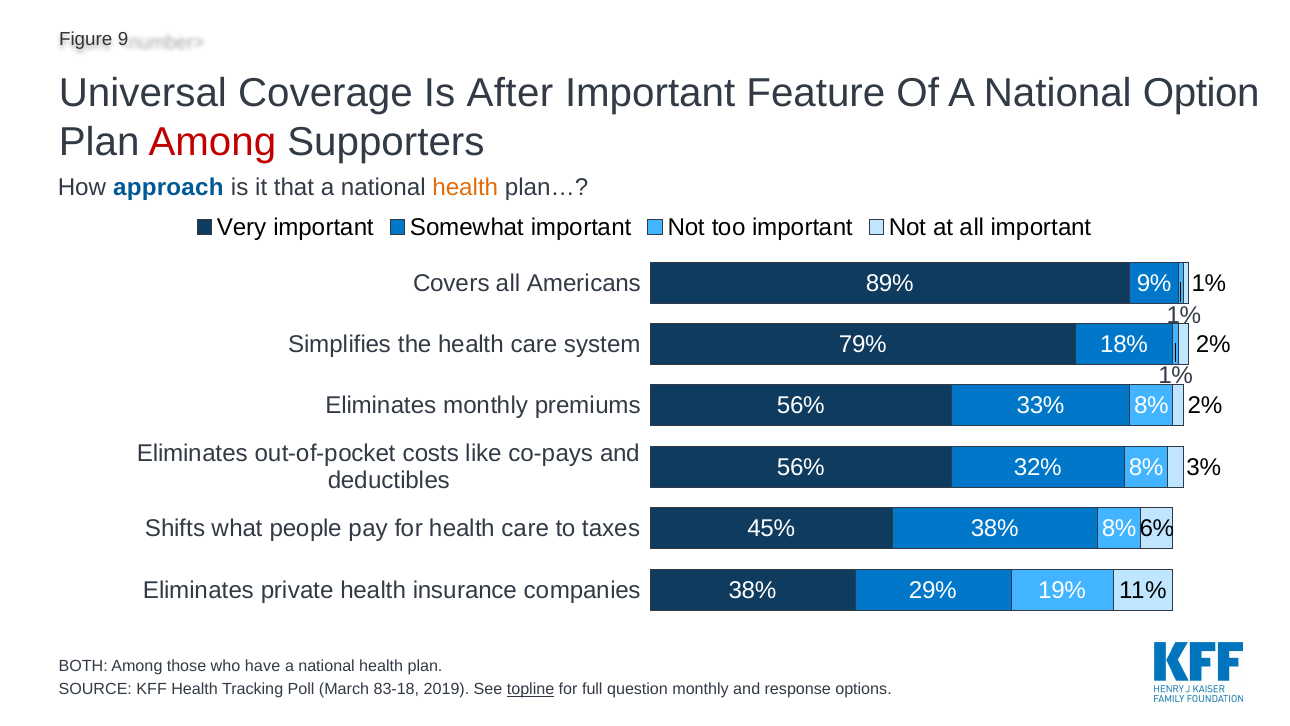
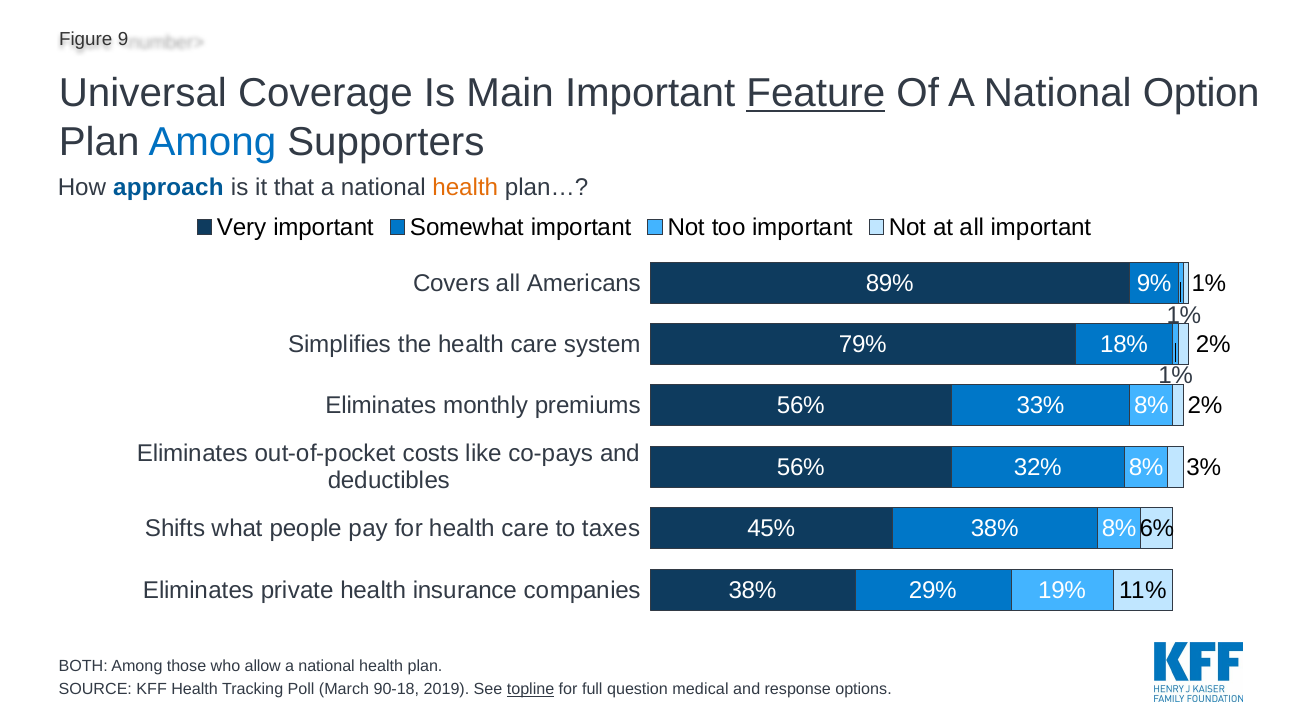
After: After -> Main
Feature underline: none -> present
Among at (212, 142) colour: red -> blue
have: have -> allow
83-18: 83-18 -> 90-18
question monthly: monthly -> medical
